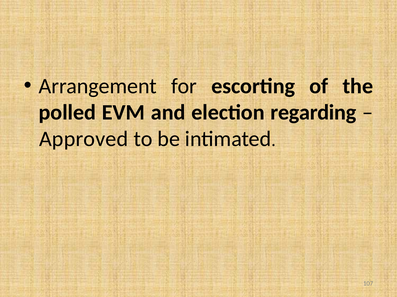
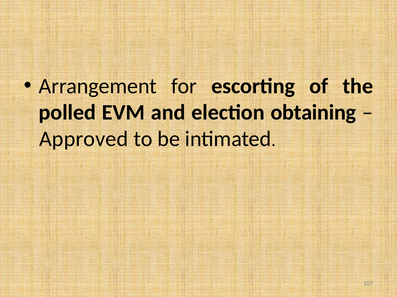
regarding: regarding -> obtaining
